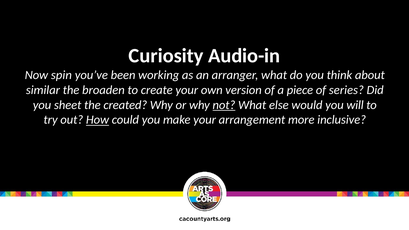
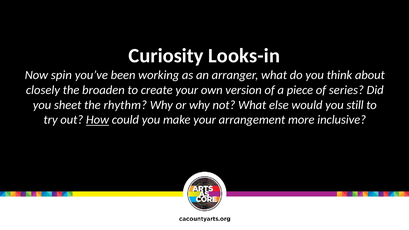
Audio-in: Audio-in -> Looks-in
similar: similar -> closely
created: created -> rhythm
not underline: present -> none
will: will -> still
